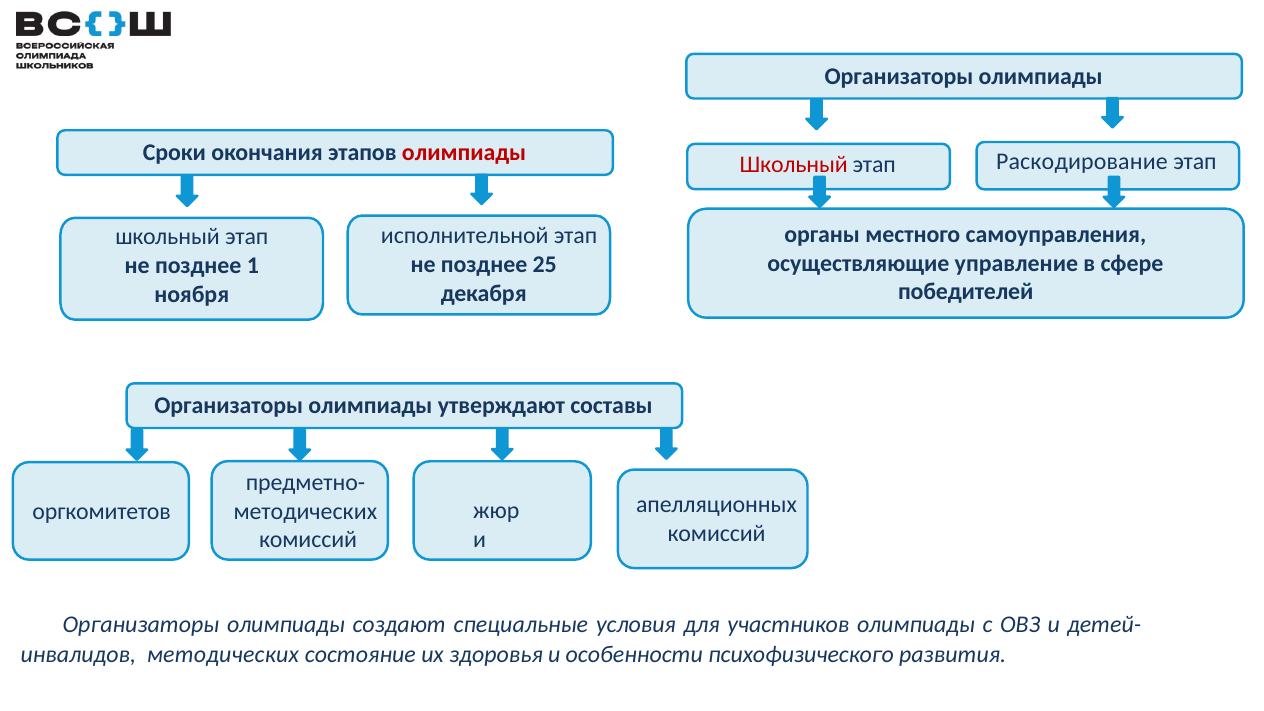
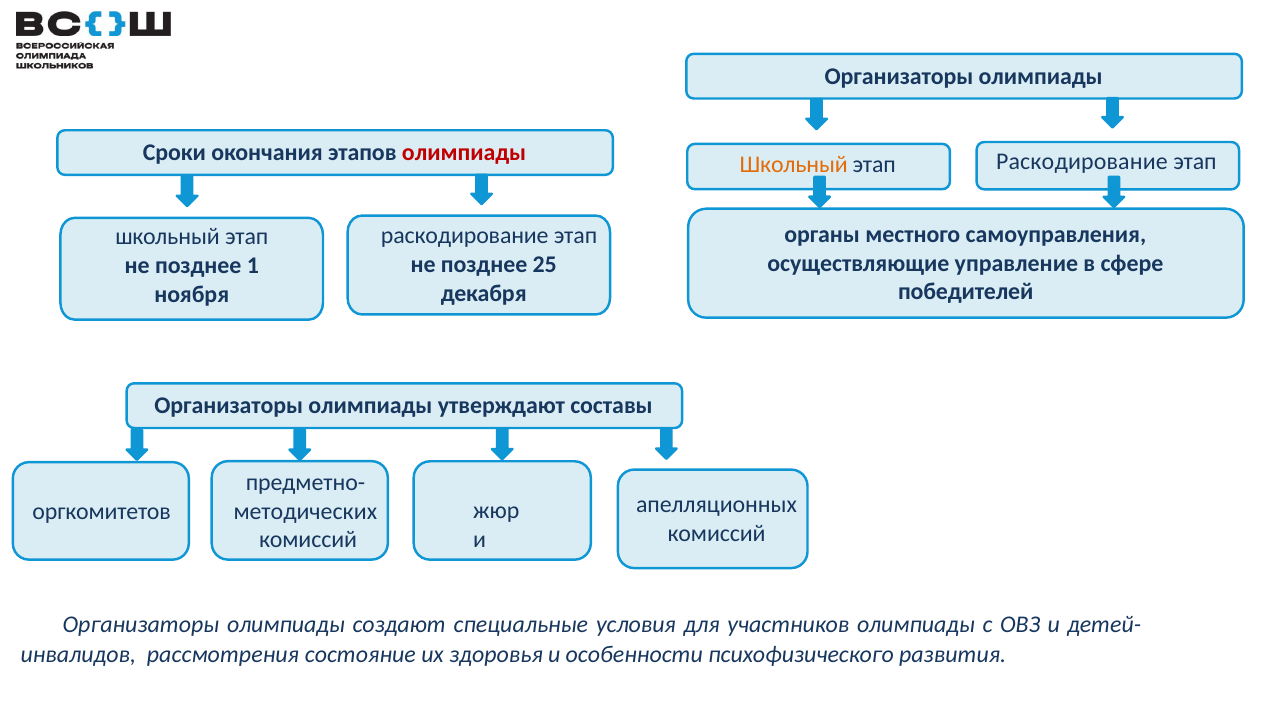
Школьный at (794, 165) colour: red -> orange
исполнительной at (465, 236): исполнительной -> раскодирование
методических at (223, 655): методических -> рассмотрения
